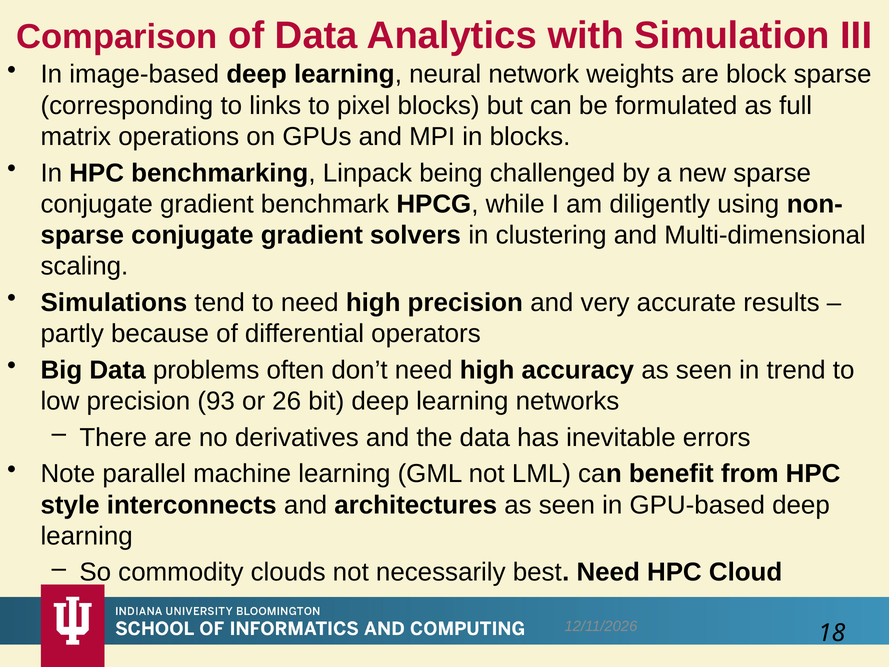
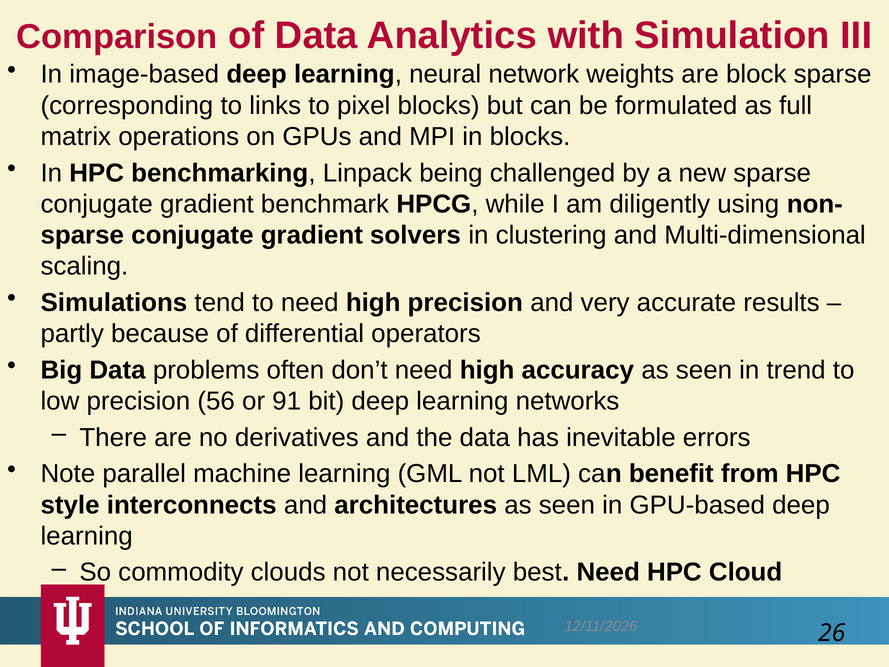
93: 93 -> 56
26: 26 -> 91
18: 18 -> 26
